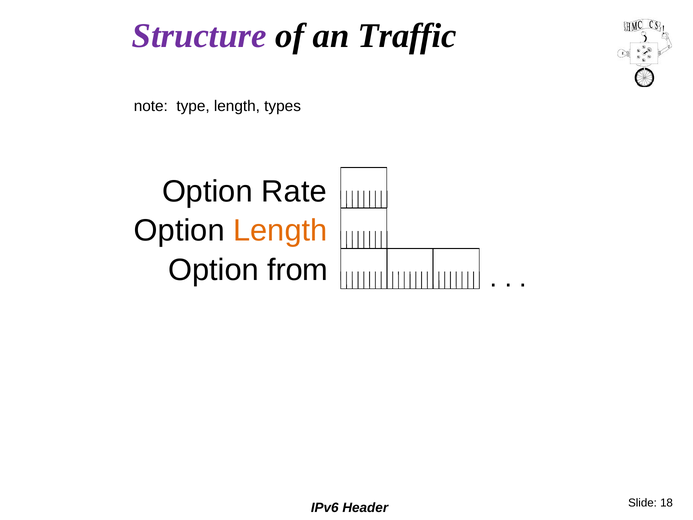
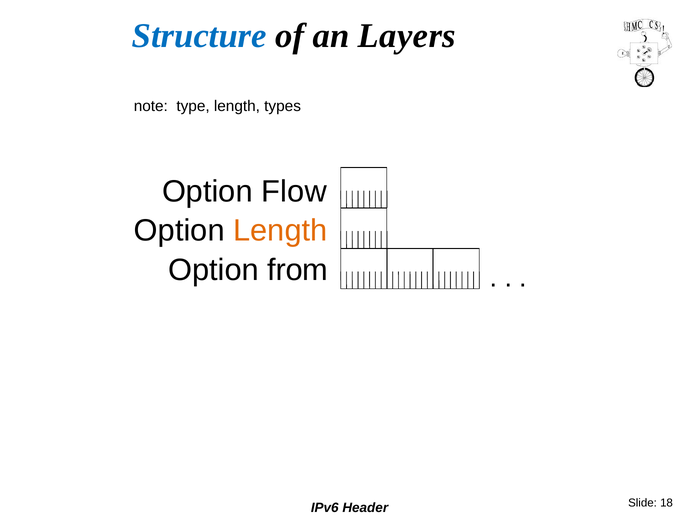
Structure colour: purple -> blue
Traffic: Traffic -> Layers
Rate: Rate -> Flow
